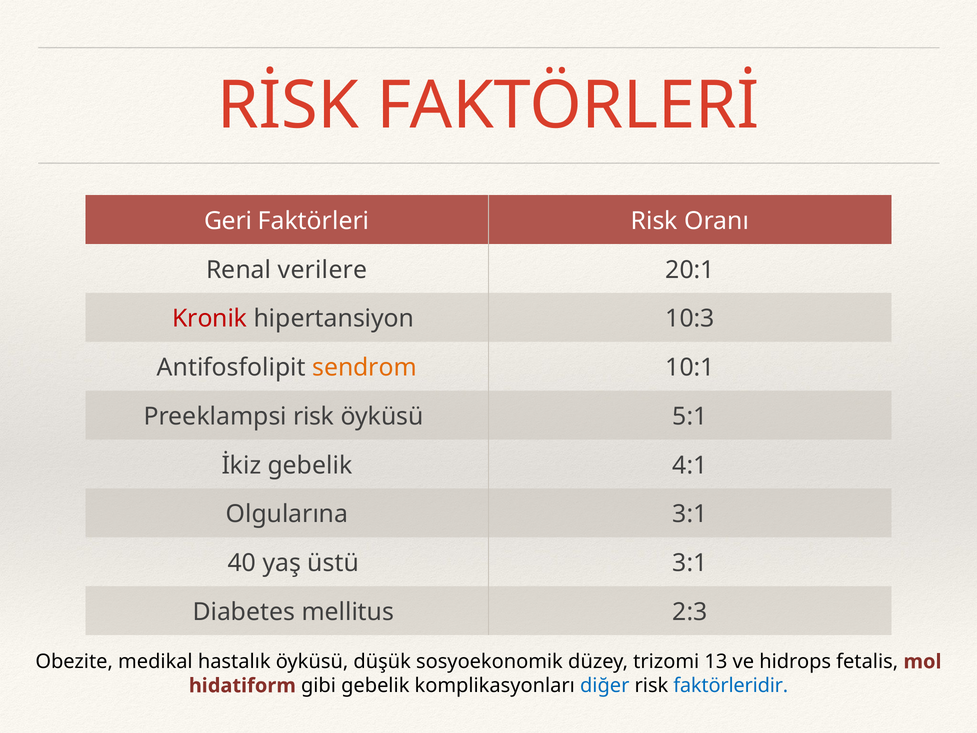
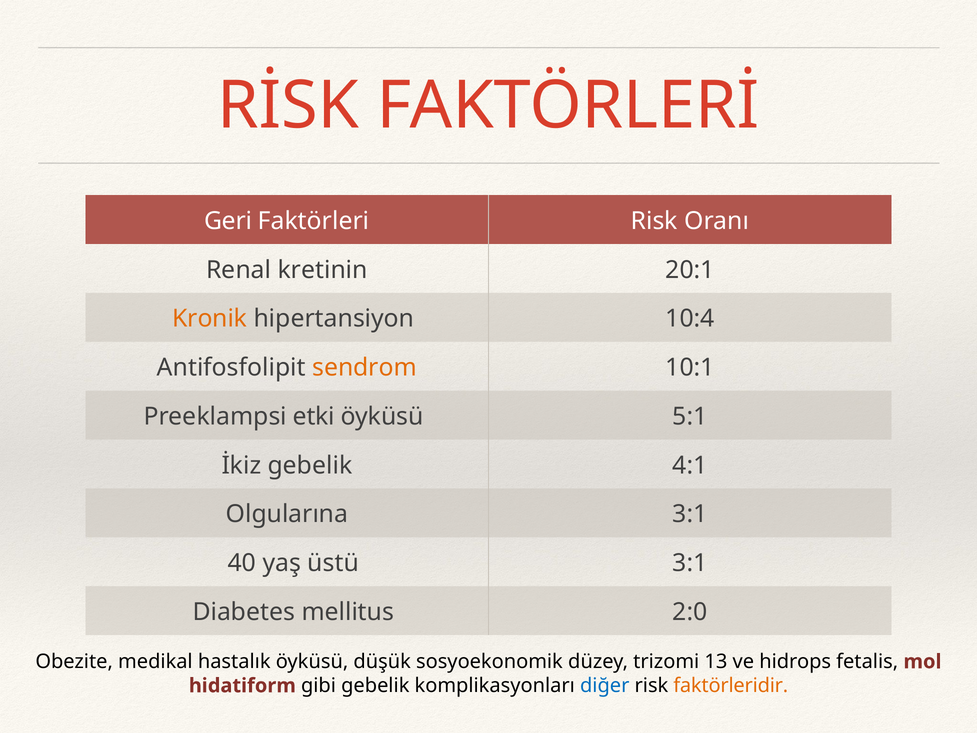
verilere: verilere -> kretinin
Kronik colour: red -> orange
10:3: 10:3 -> 10:4
Preeklampsi risk: risk -> etki
2:3: 2:3 -> 2:0
faktörleridir colour: blue -> orange
